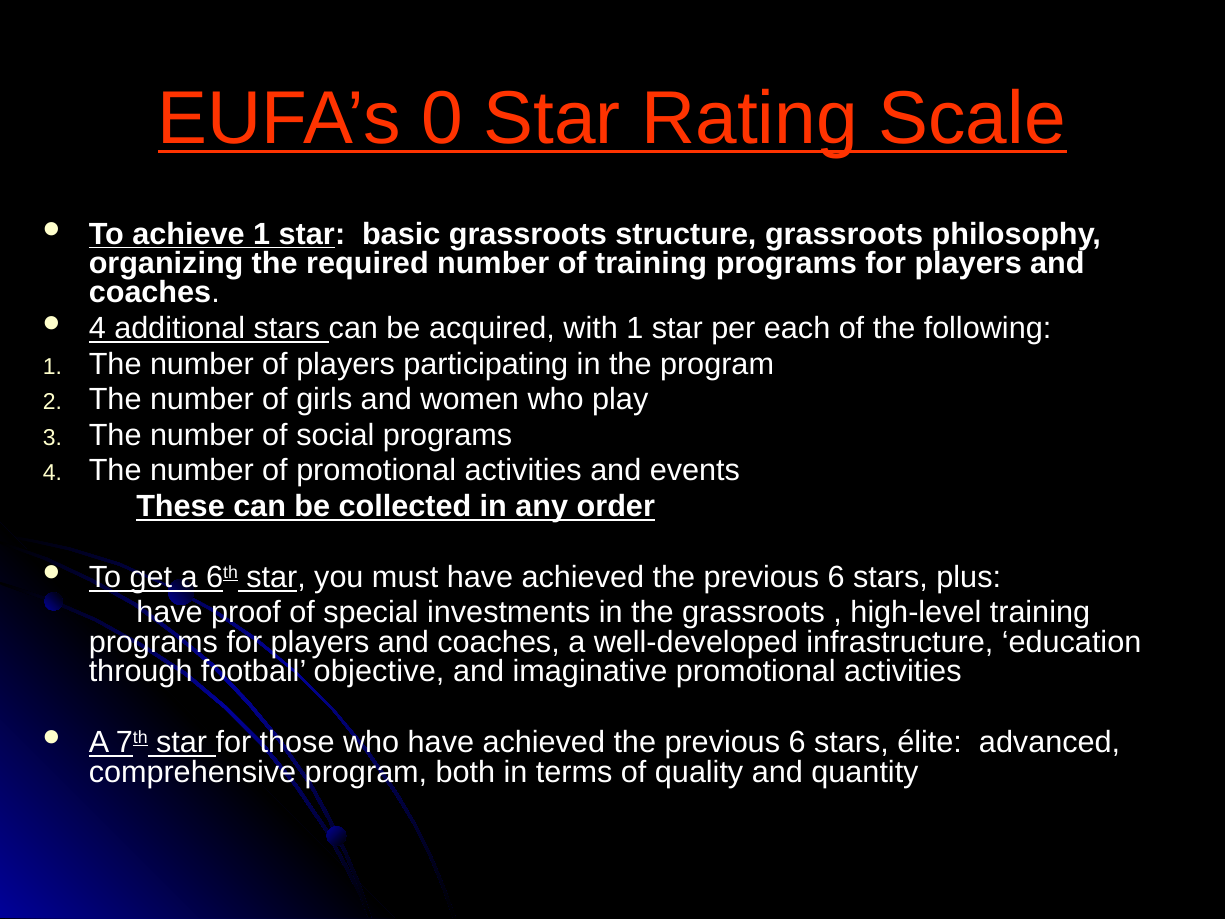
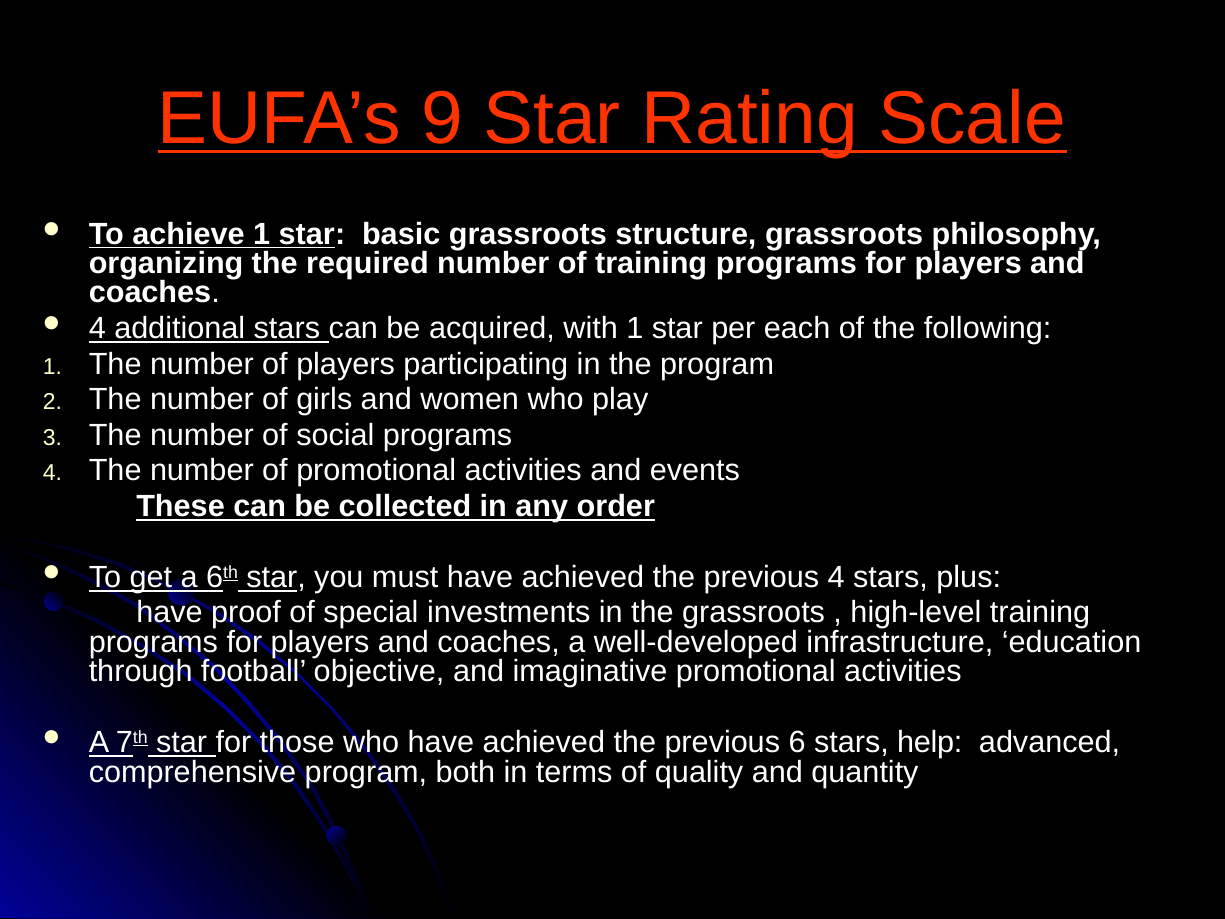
0: 0 -> 9
6 at (836, 577): 6 -> 4
élite: élite -> help
